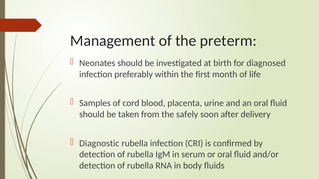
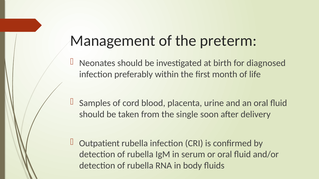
safely: safely -> single
Diagnostic: Diagnostic -> Outpatient
